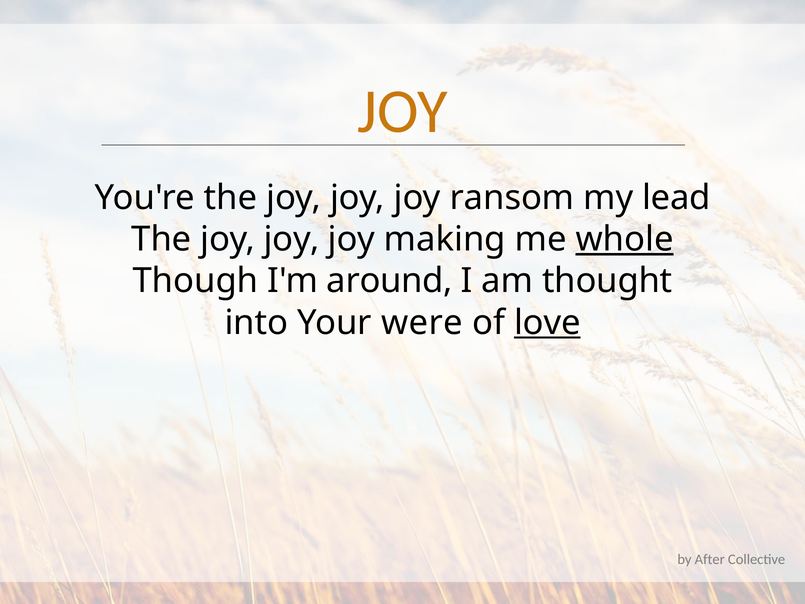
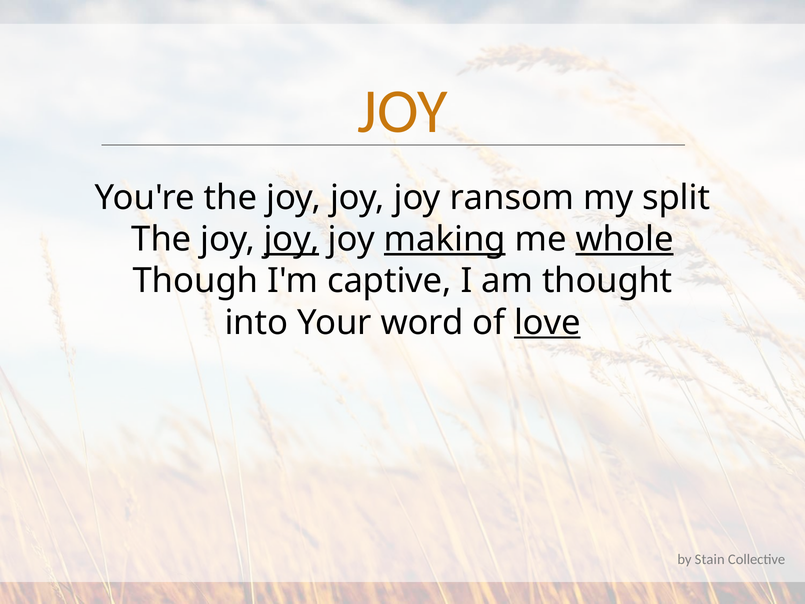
lead: lead -> split
joy at (292, 239) underline: none -> present
making underline: none -> present
around: around -> captive
were: were -> word
After: After -> Stain
